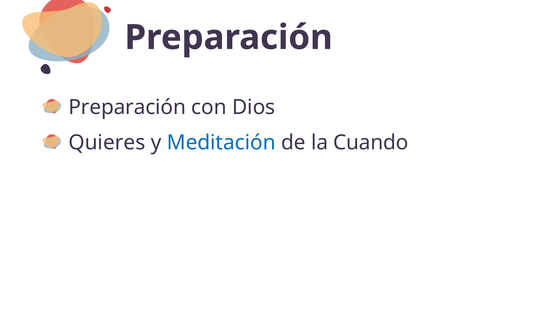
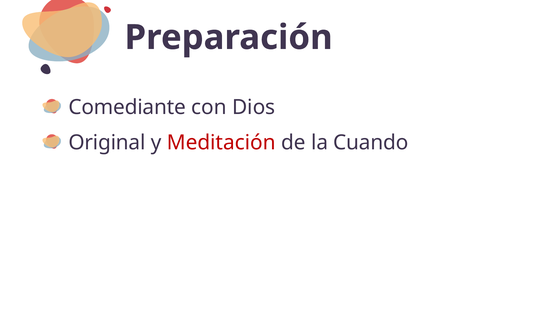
Preparación at (127, 107): Preparación -> Comediante
Quieres: Quieres -> Original
Meditación colour: blue -> red
